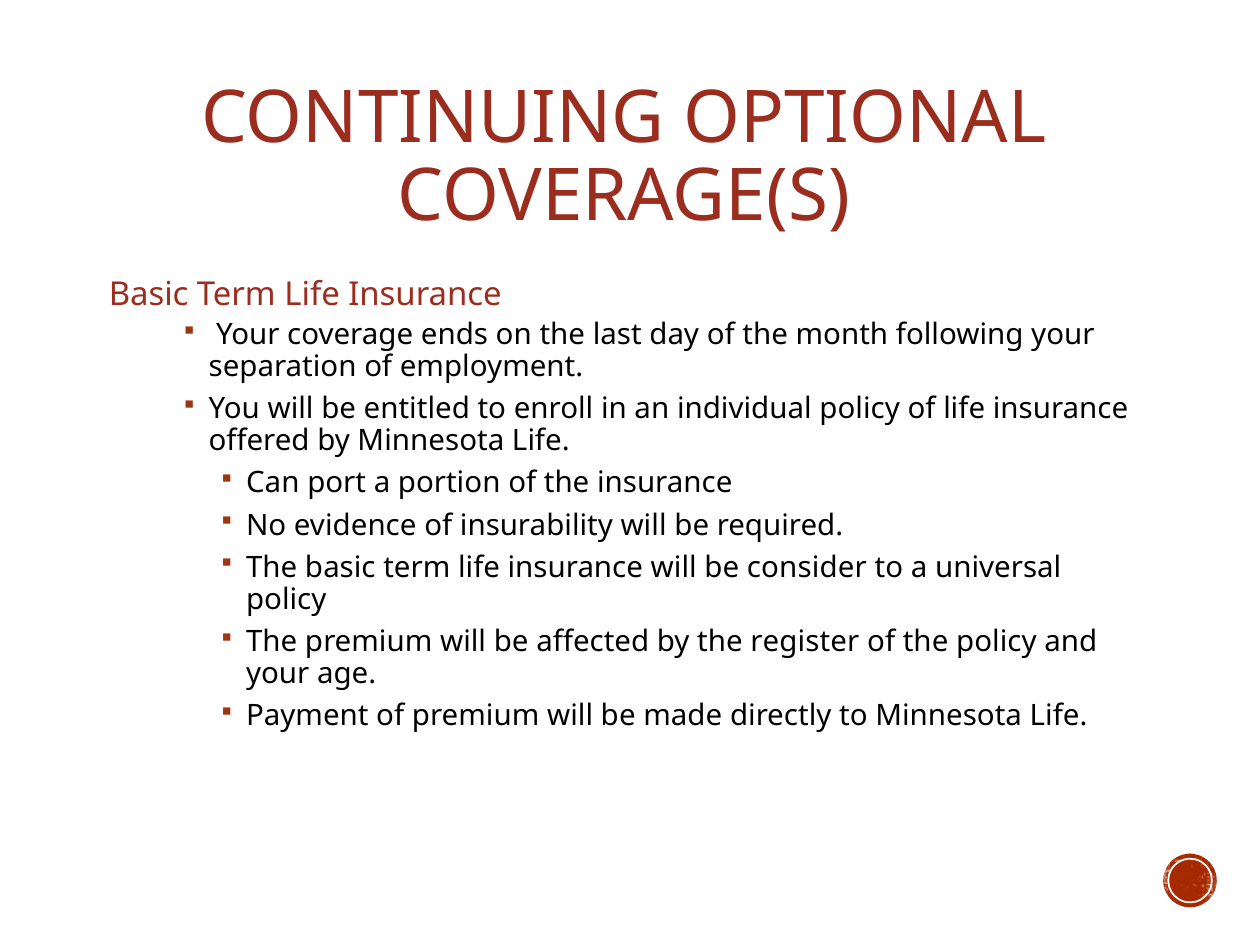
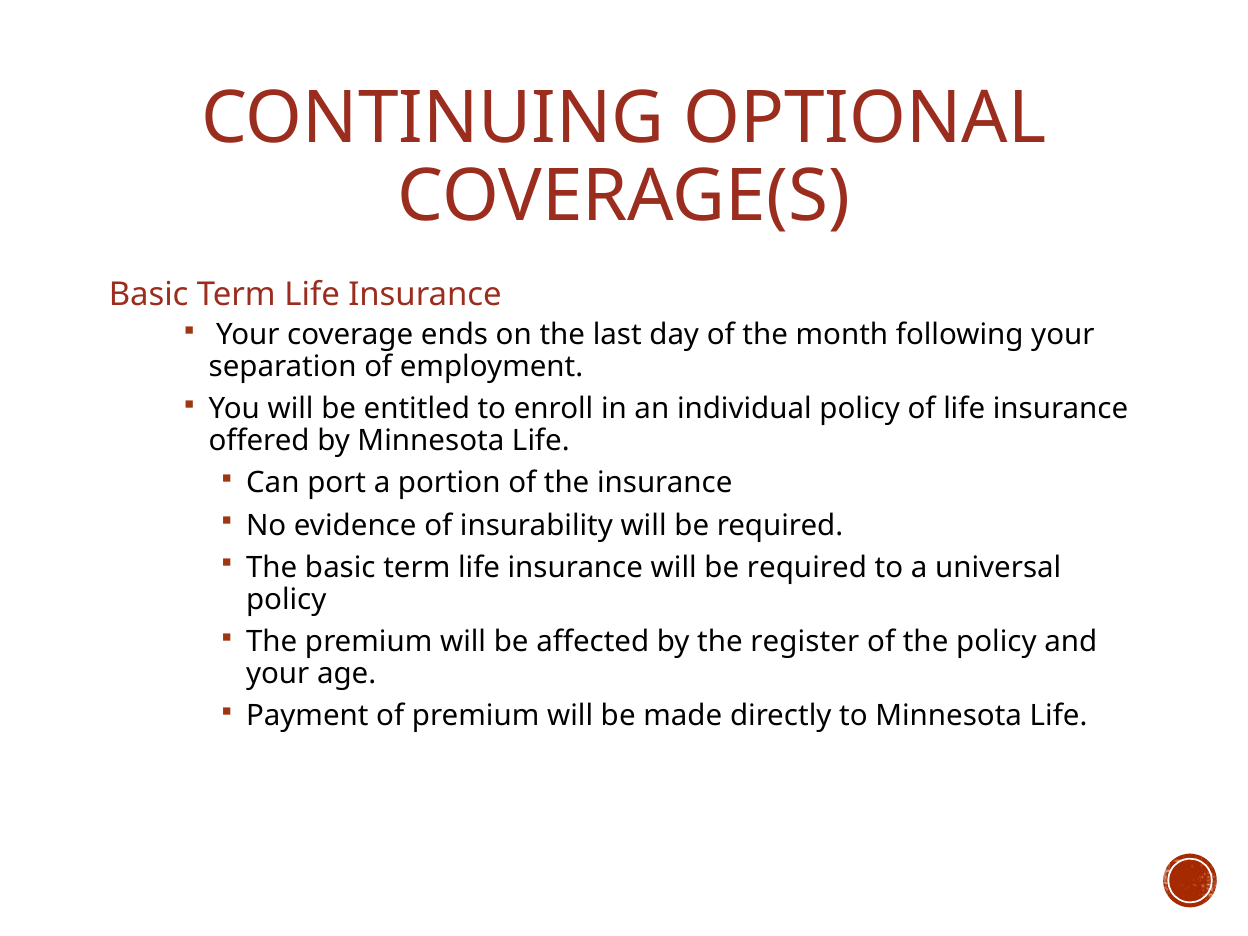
insurance will be consider: consider -> required
